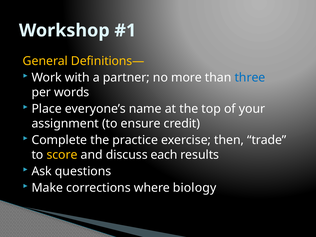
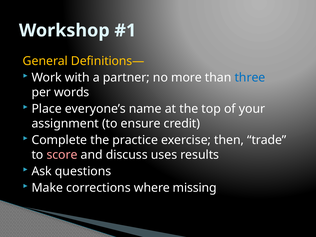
score colour: yellow -> pink
each: each -> uses
biology: biology -> missing
